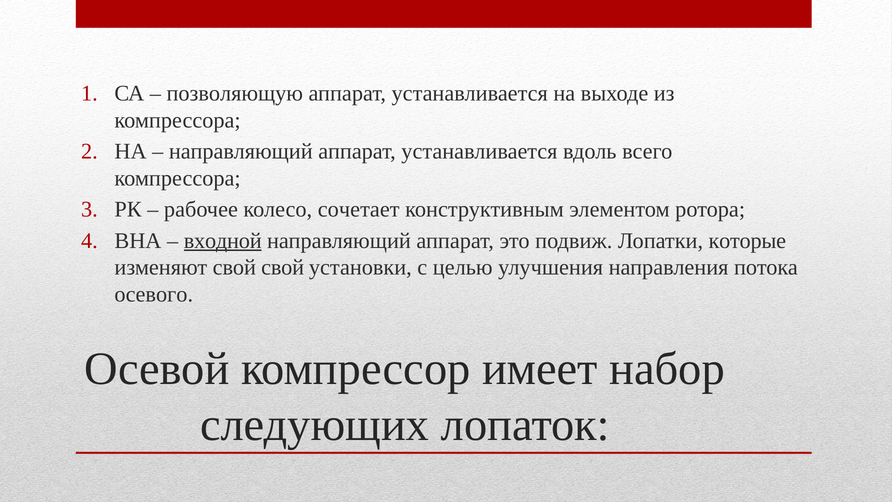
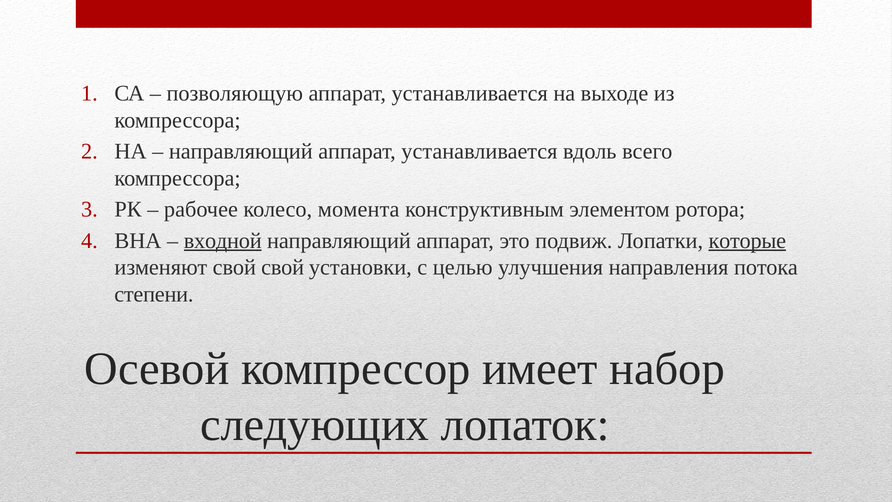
сочетает: сочетает -> момента
которые underline: none -> present
осевого: осевого -> степени
